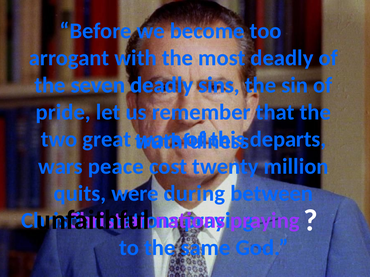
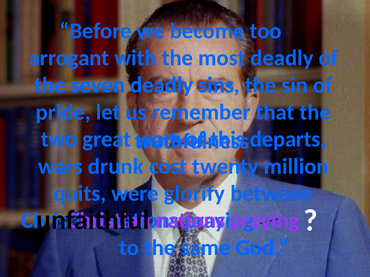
peace: peace -> drunk
during: during -> glorify
